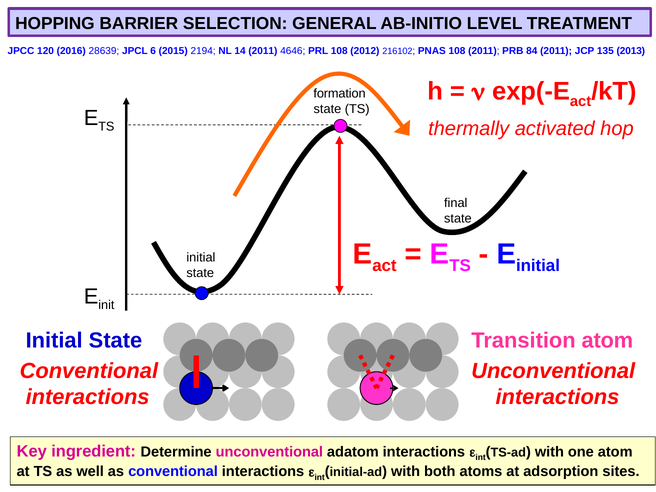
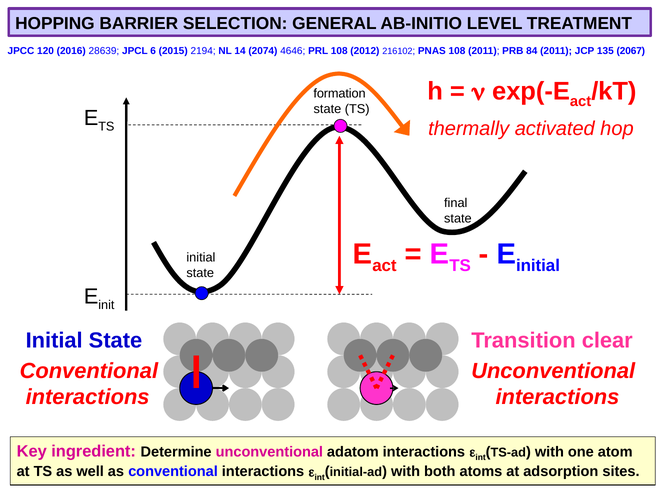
14 2011: 2011 -> 2074
2013: 2013 -> 2067
Transition atom: atom -> clear
